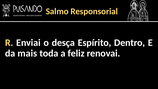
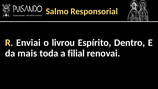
desça: desça -> livrou
feliz: feliz -> filial
